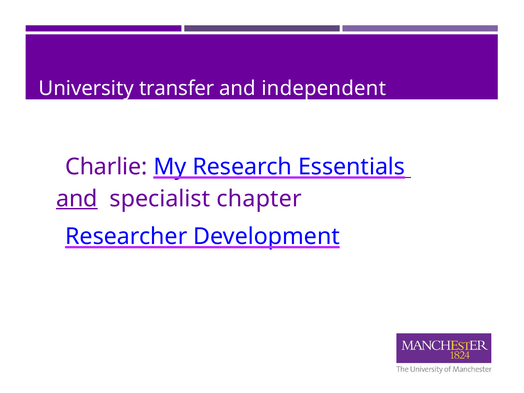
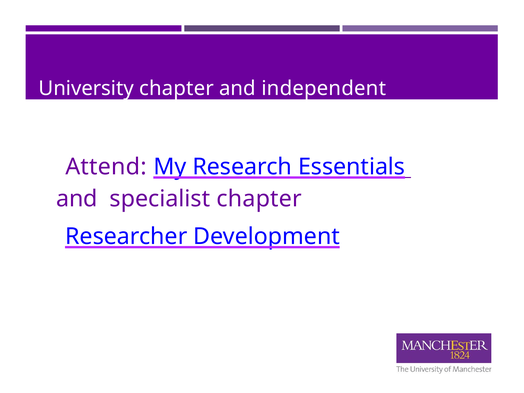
University transfer: transfer -> chapter
Charlie: Charlie -> Attend
and at (77, 199) underline: present -> none
